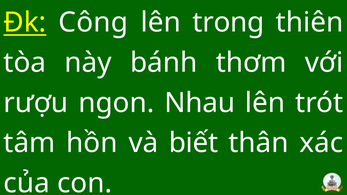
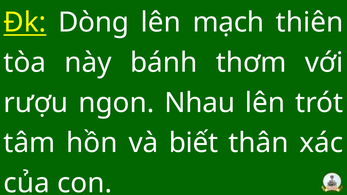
Công: Công -> Dòng
trong: trong -> mạch
